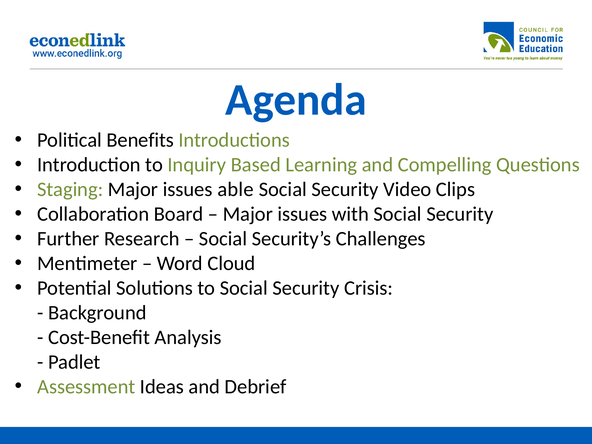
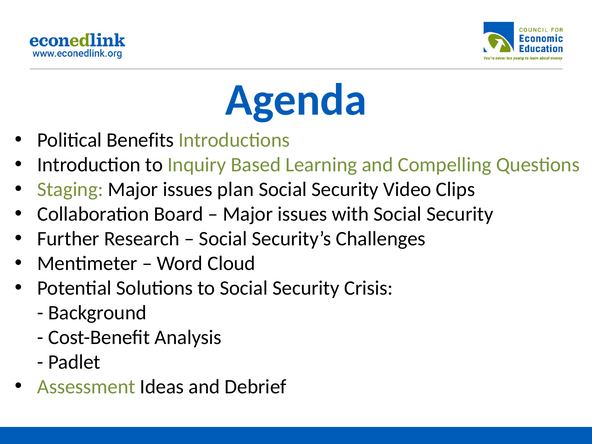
able: able -> plan
